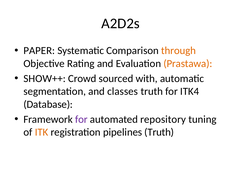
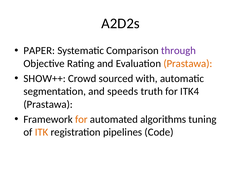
through colour: orange -> purple
classes: classes -> speeds
Database at (48, 104): Database -> Prastawa
for at (81, 119) colour: purple -> orange
repository: repository -> algorithms
pipelines Truth: Truth -> Code
